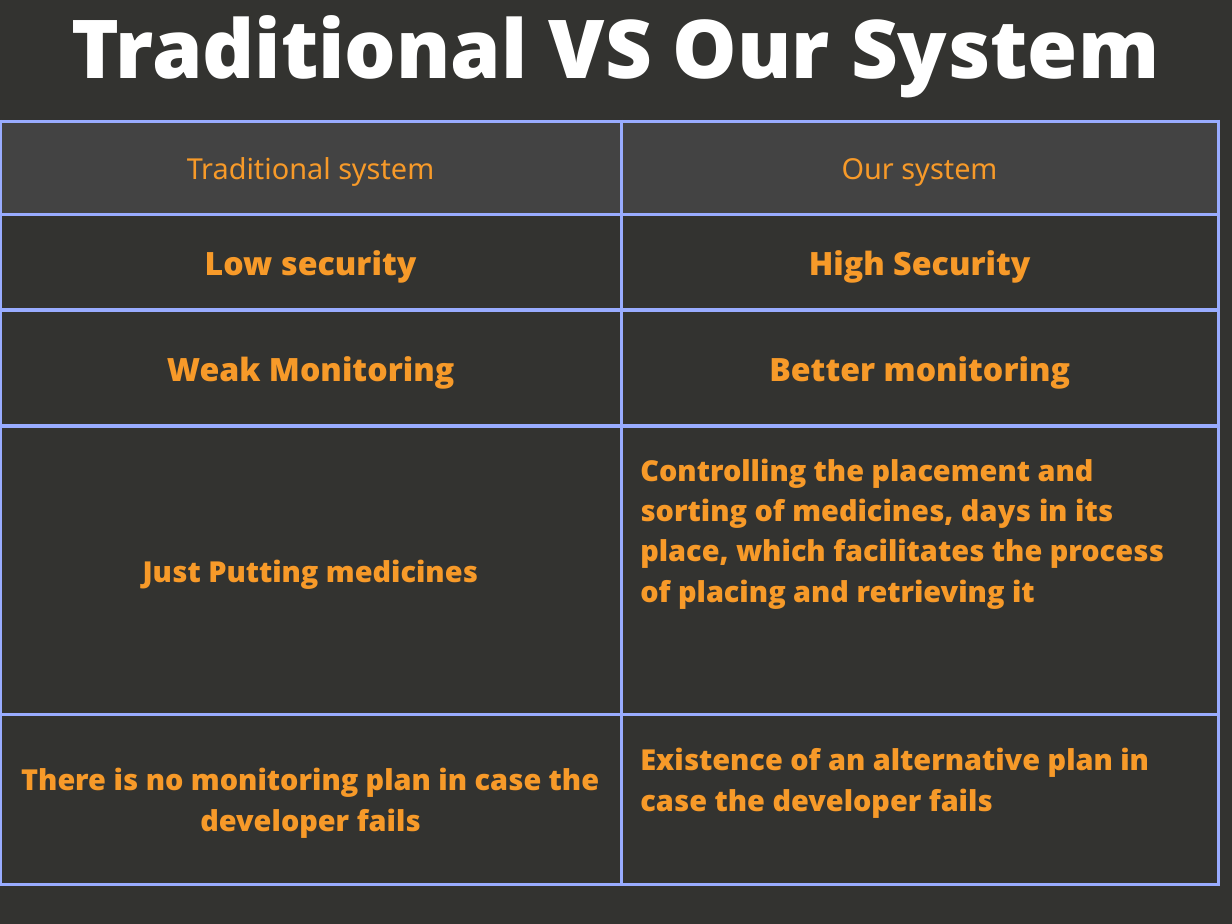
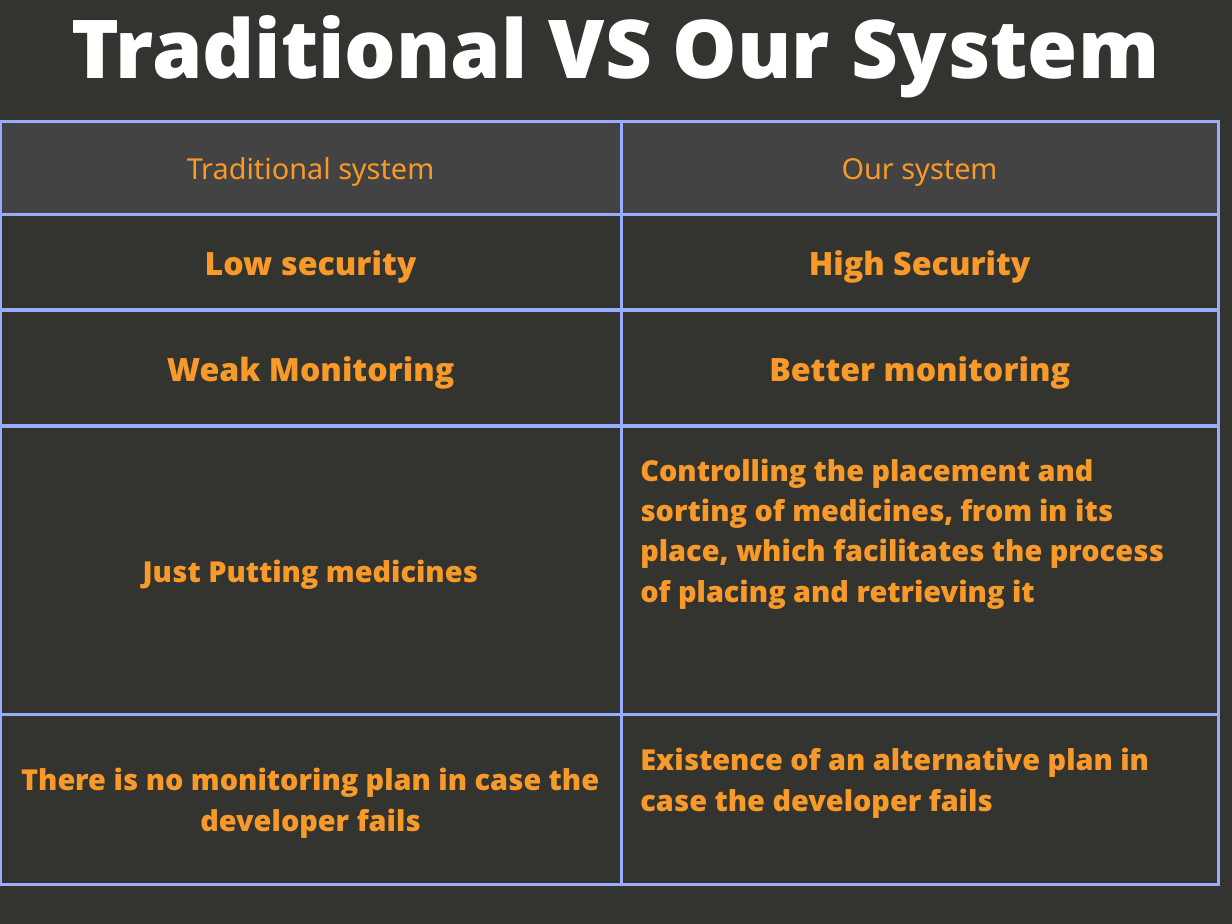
days: days -> from
